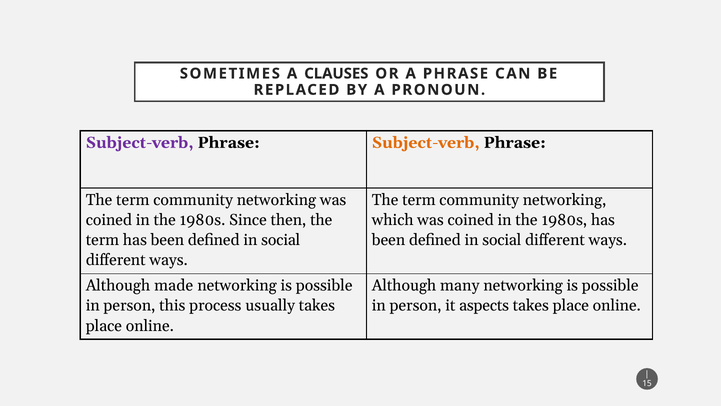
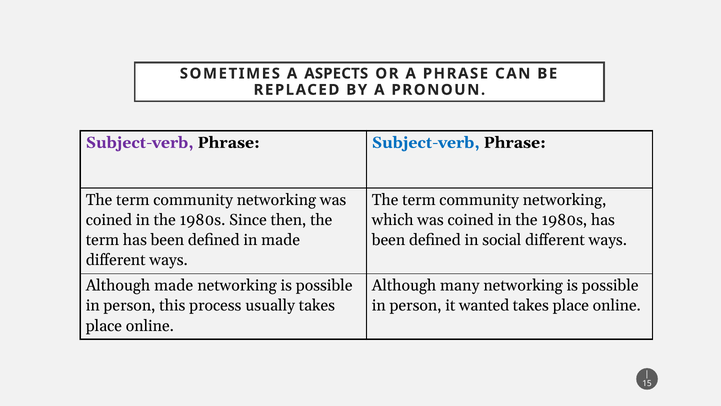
CLAUSES: CLAUSES -> ASPECTS
Subject-verb at (426, 142) colour: orange -> blue
social at (281, 240): social -> made
aspects: aspects -> wanted
